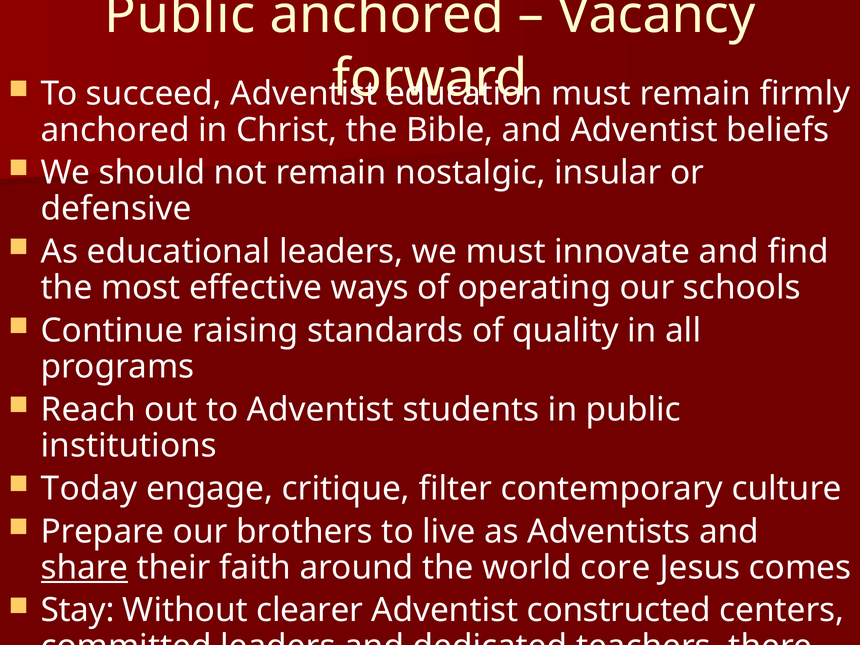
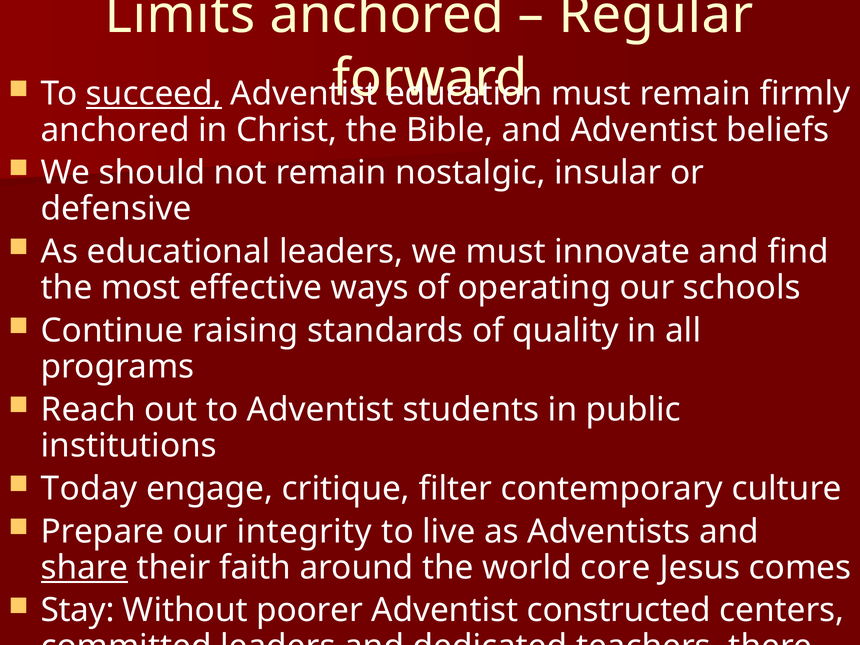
Public at (180, 15): Public -> Limits
Vacancy: Vacancy -> Regular
succeed underline: none -> present
brothers: brothers -> integrity
clearer: clearer -> poorer
